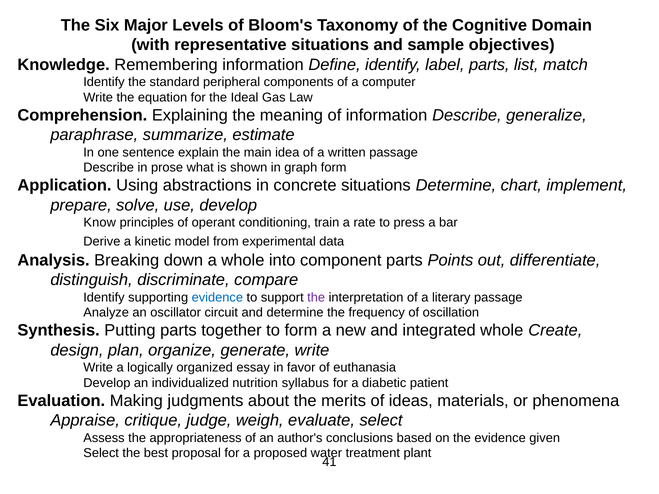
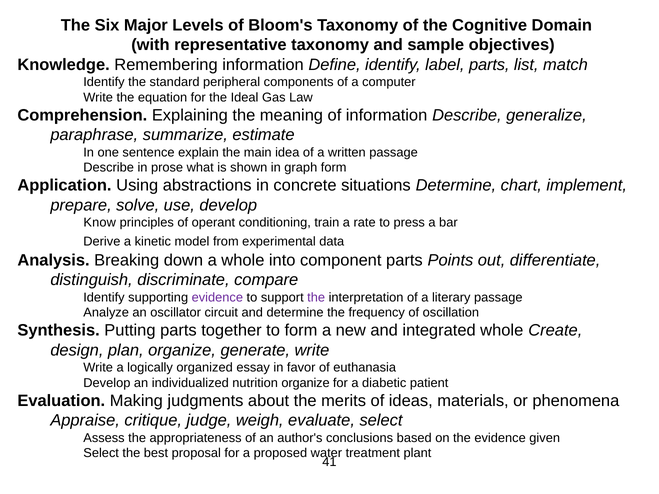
representative situations: situations -> taxonomy
evidence at (217, 297) colour: blue -> purple
nutrition syllabus: syllabus -> organize
